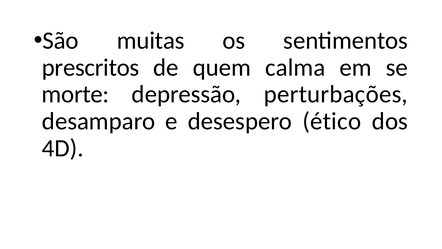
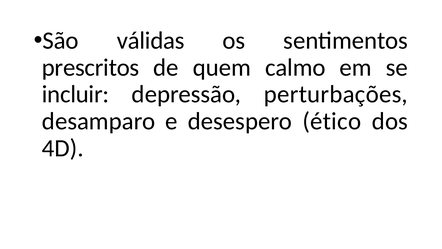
muitas: muitas -> válidas
calma: calma -> calmo
morte: morte -> incluir
